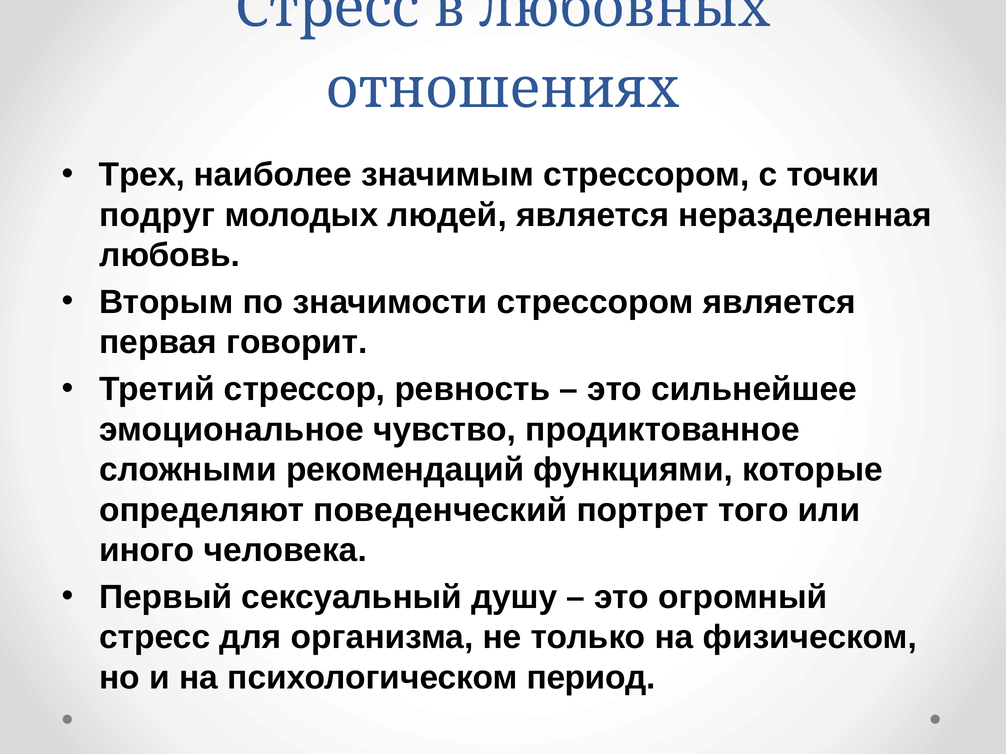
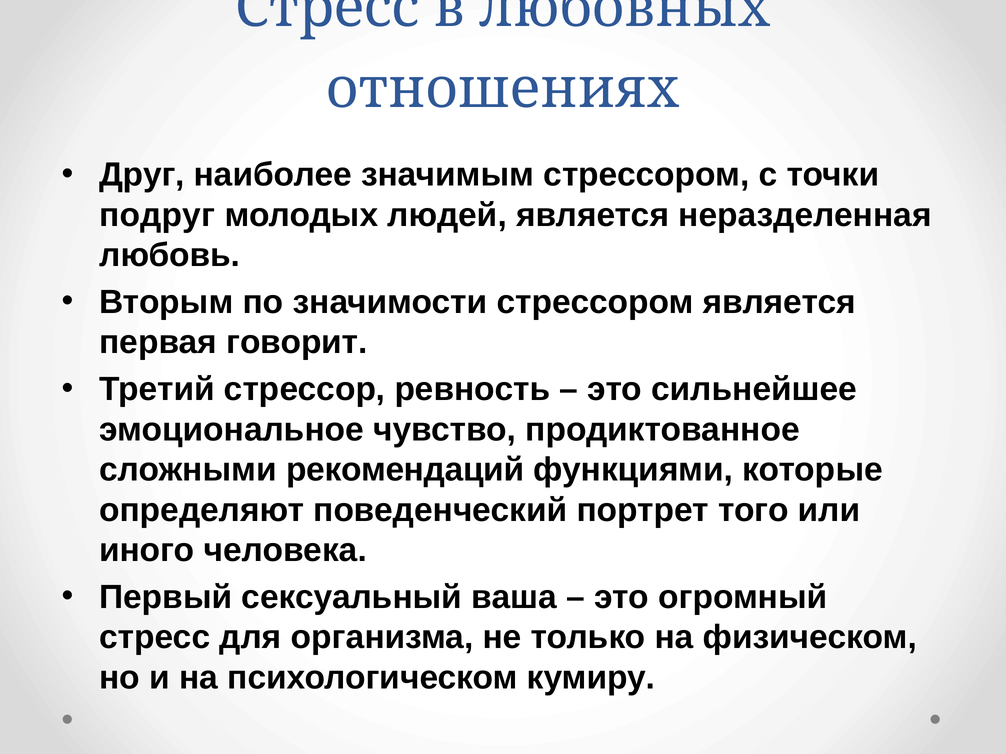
Трех: Трех -> Друг
душу: душу -> ваша
период: период -> кумиру
